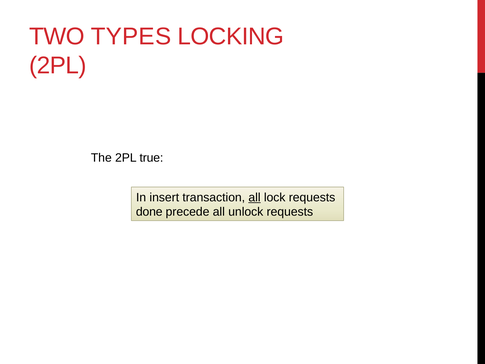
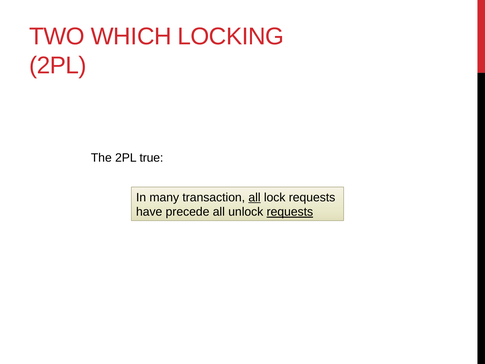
TYPES: TYPES -> WHICH
insert: insert -> many
done: done -> have
requests at (290, 212) underline: none -> present
